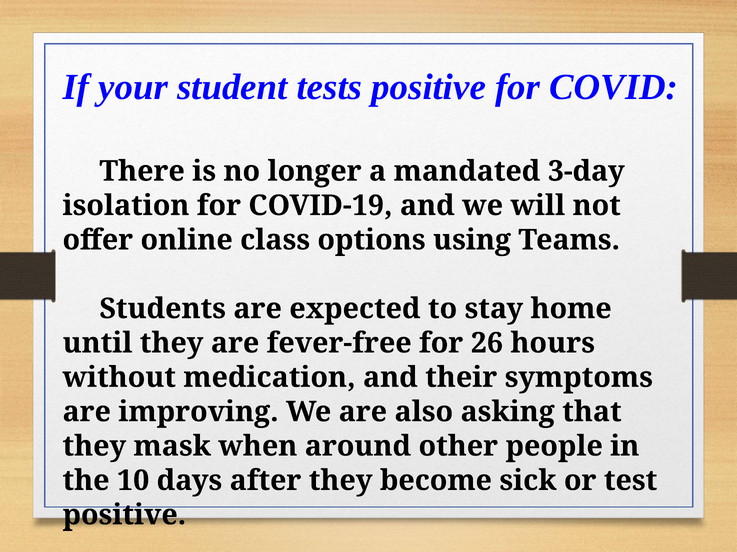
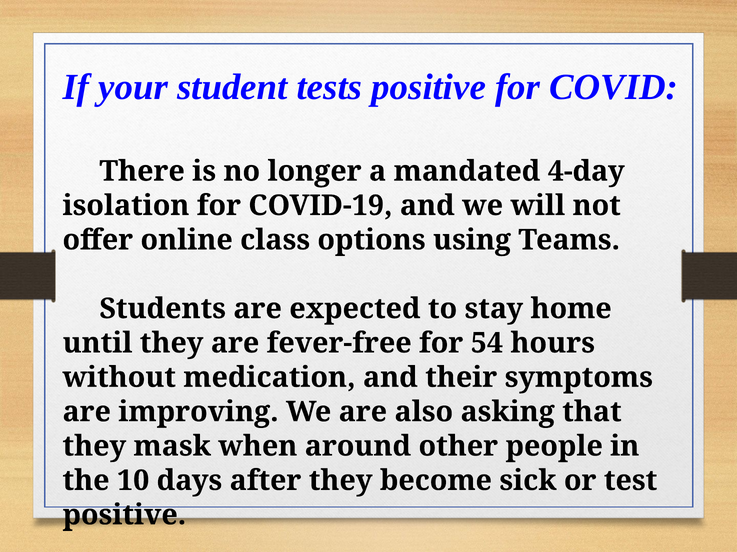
3-day: 3-day -> 4-day
26: 26 -> 54
